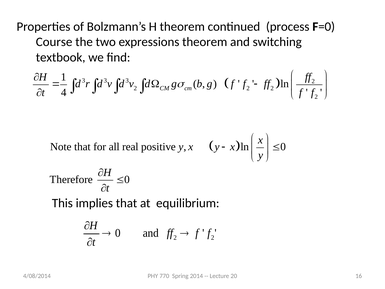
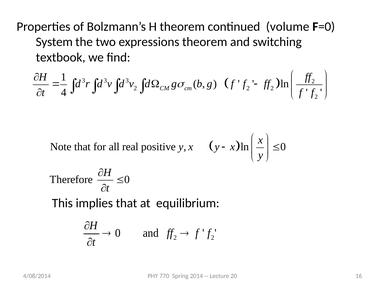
process: process -> volume
Course: Course -> System
